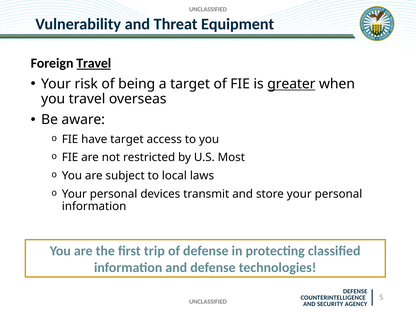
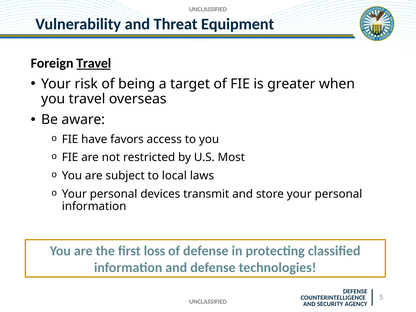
greater underline: present -> none
have target: target -> favors
trip: trip -> loss
